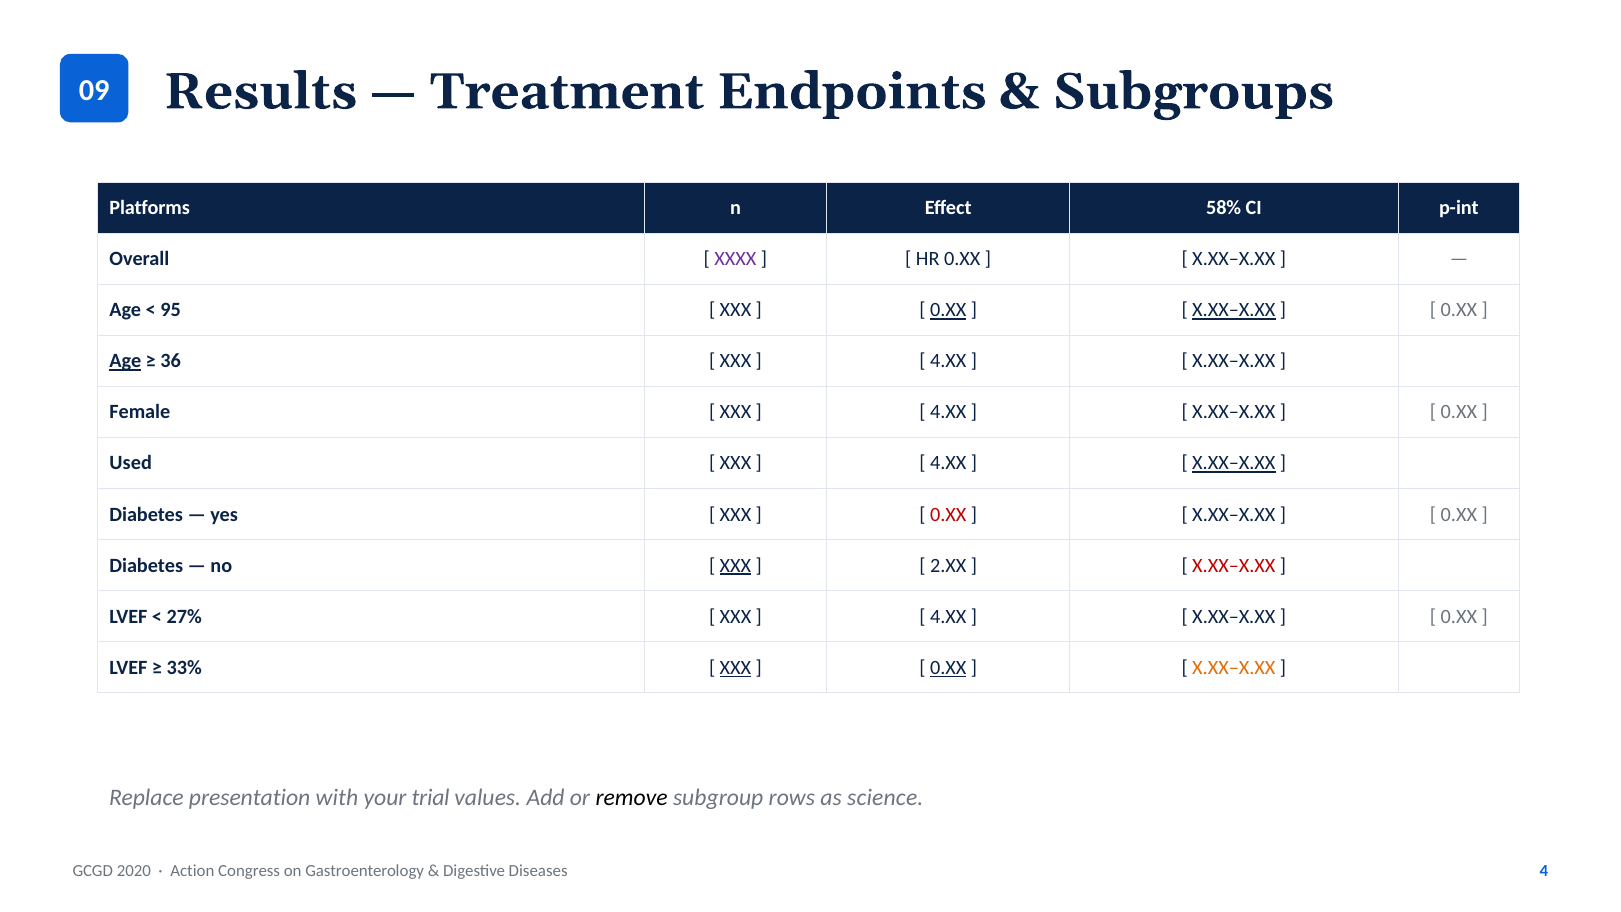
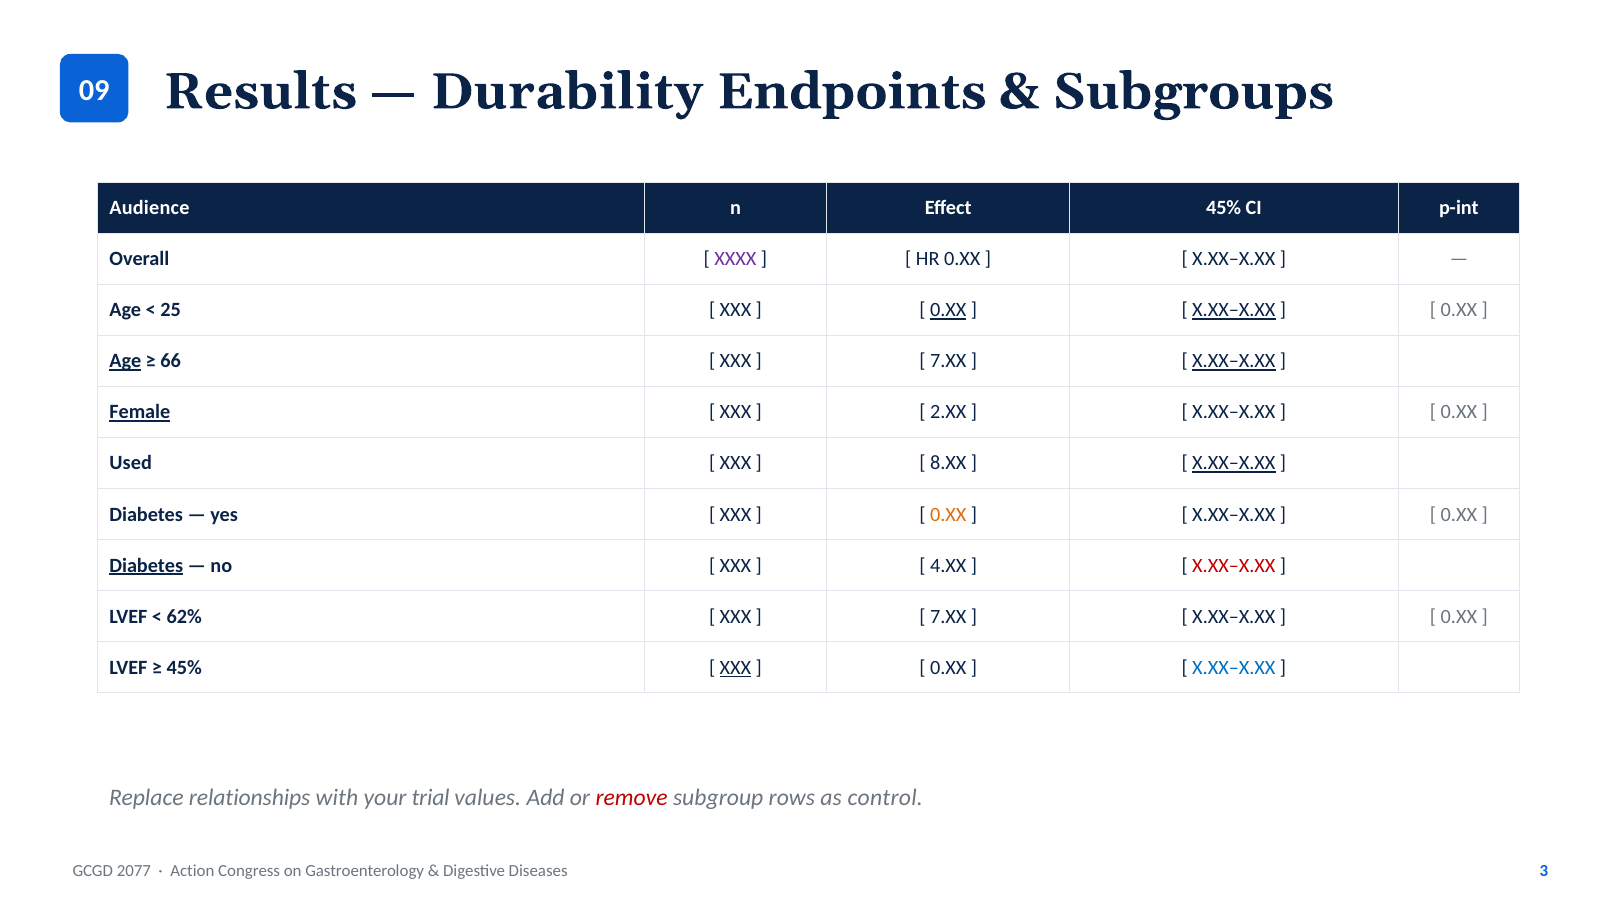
Treatment: Treatment -> Durability
Platforms: Platforms -> Audience
Effect 58%: 58% -> 45%
95: 95 -> 25
36: 36 -> 66
4.XX at (948, 361): 4.XX -> 7.XX
X.XX–X.XX at (1234, 361) underline: none -> present
Female underline: none -> present
4.XX at (948, 412): 4.XX -> 2.XX
4.XX at (948, 463): 4.XX -> 8.XX
0.XX at (948, 514) colour: red -> orange
Diabetes at (146, 565) underline: none -> present
XXX at (735, 565) underline: present -> none
2.XX: 2.XX -> 4.XX
27%: 27% -> 62%
4.XX at (948, 616): 4.XX -> 7.XX
33% at (184, 667): 33% -> 45%
0.XX at (948, 667) underline: present -> none
X.XX–X.XX at (1234, 667) colour: orange -> blue
presentation: presentation -> relationships
remove colour: black -> red
science: science -> control
2020: 2020 -> 2077
4: 4 -> 3
